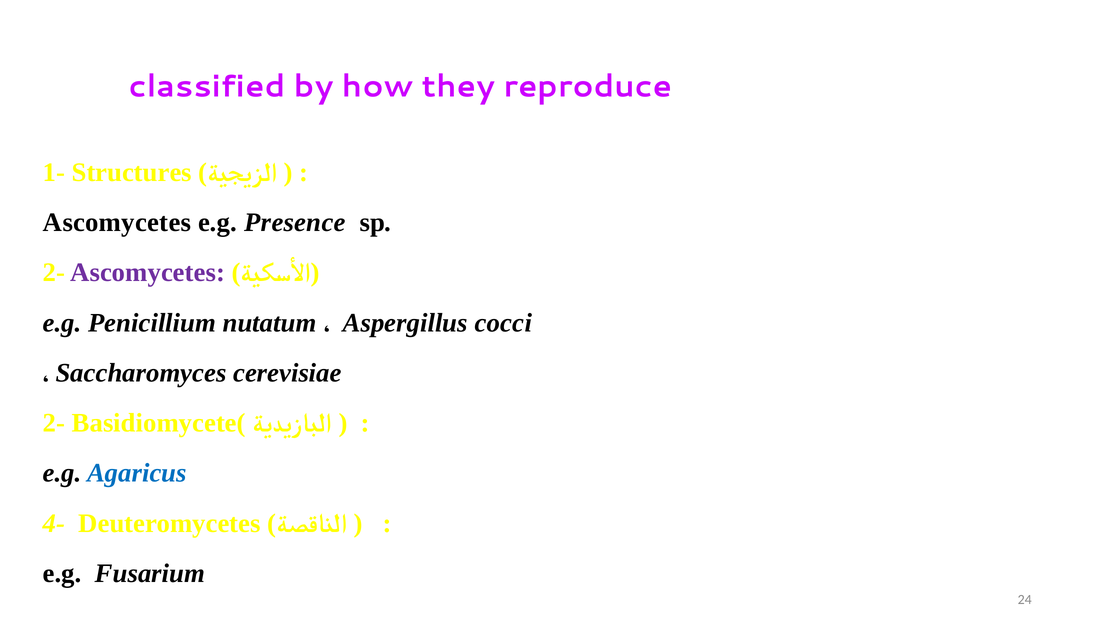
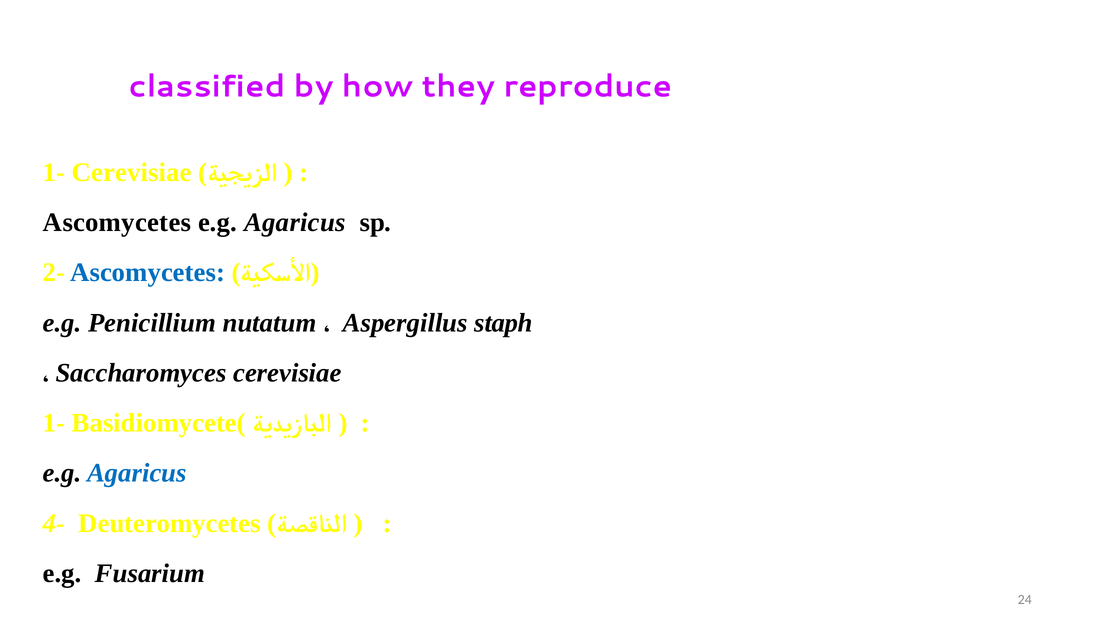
1- Structures: Structures -> Cerevisiae
Presence at (295, 223): Presence -> Agaricus
Ascomycetes at (148, 273) colour: purple -> blue
cocci: cocci -> staph
2- at (54, 423): 2- -> 1-
